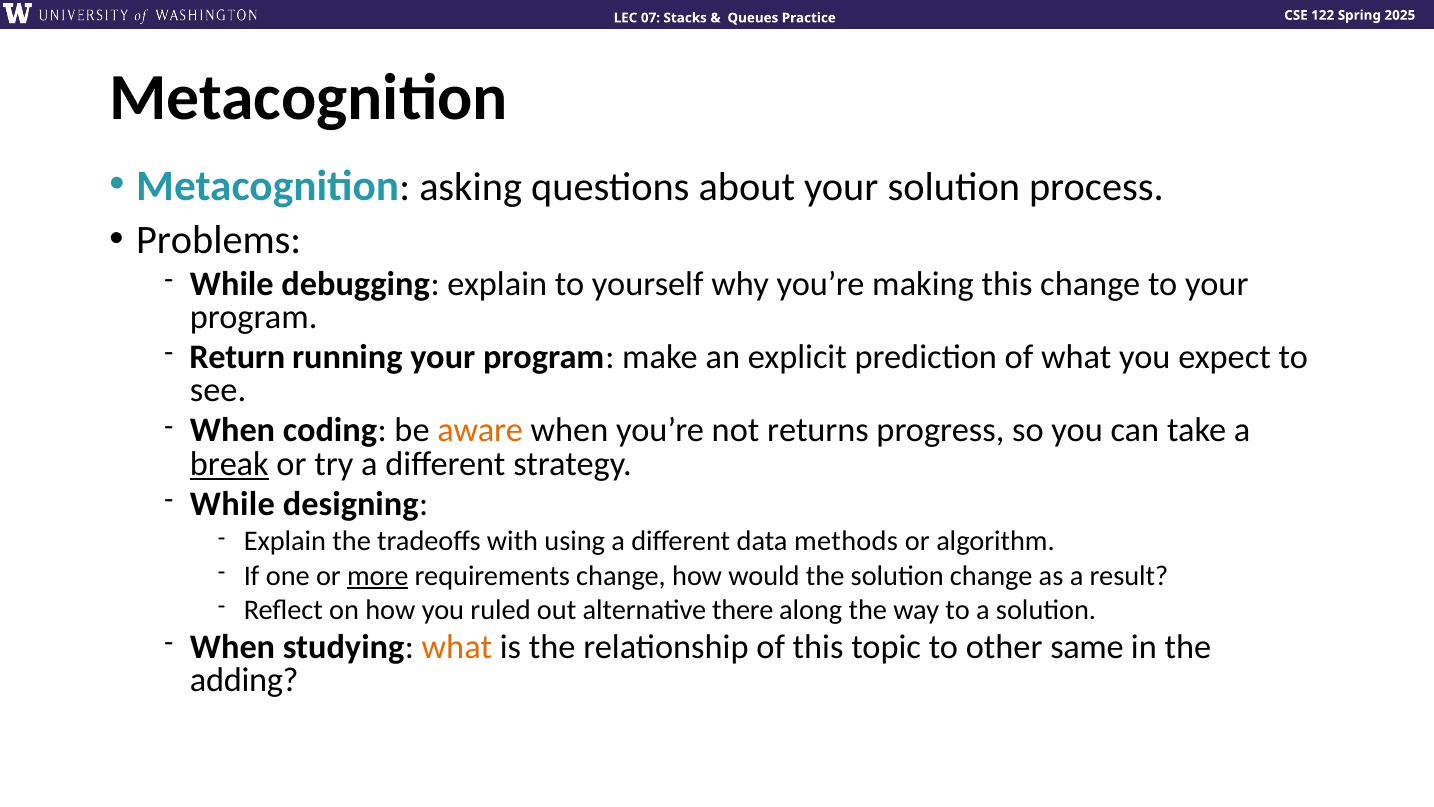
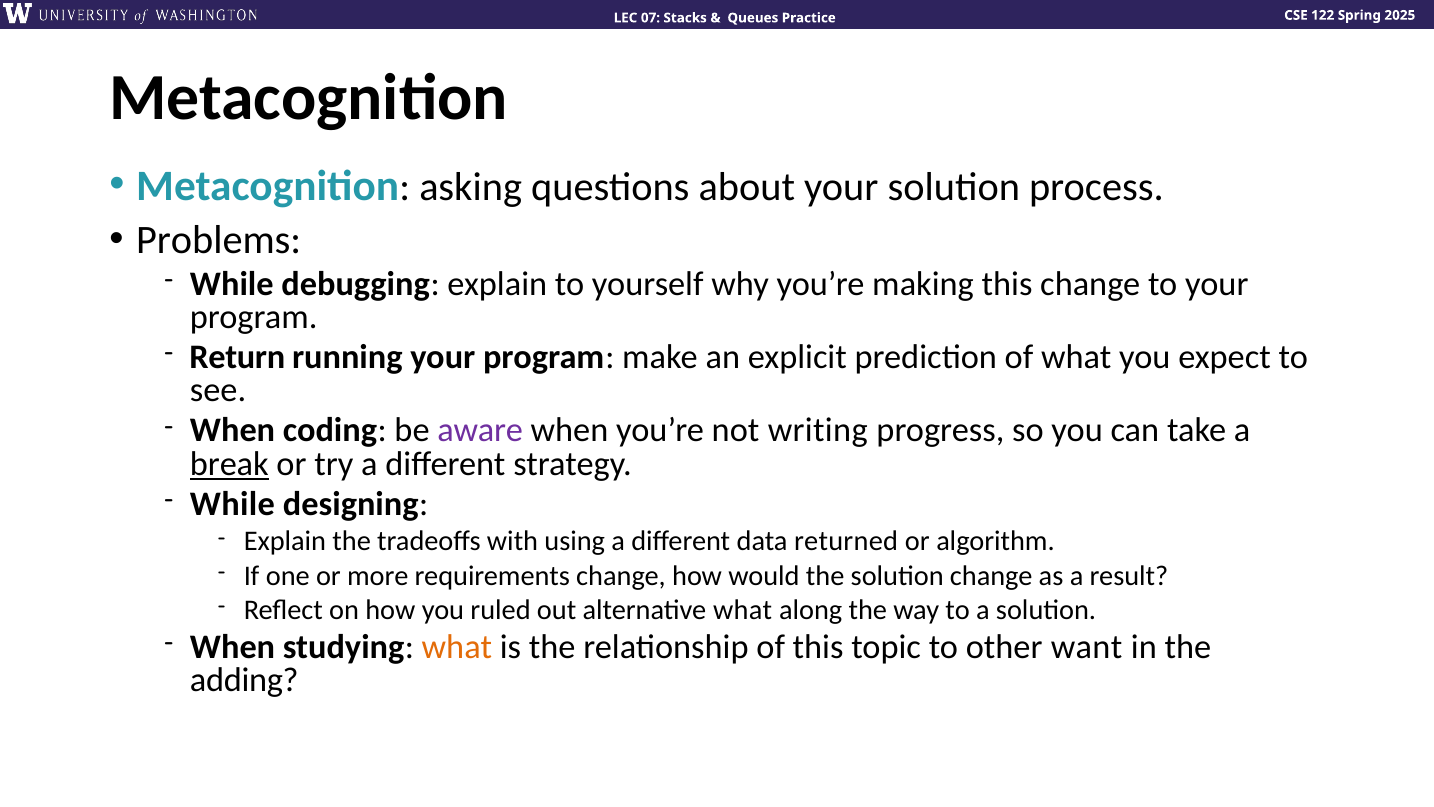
aware colour: orange -> purple
returns: returns -> writing
methods: methods -> returned
more underline: present -> none
alternative there: there -> what
same: same -> want
